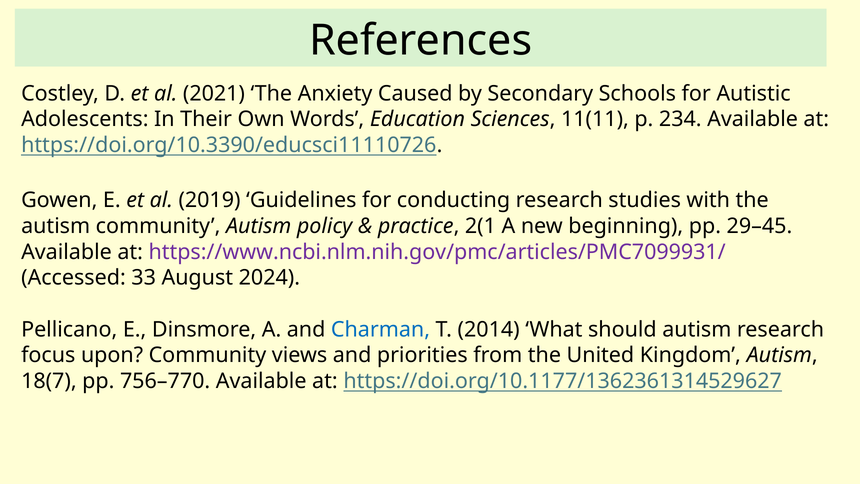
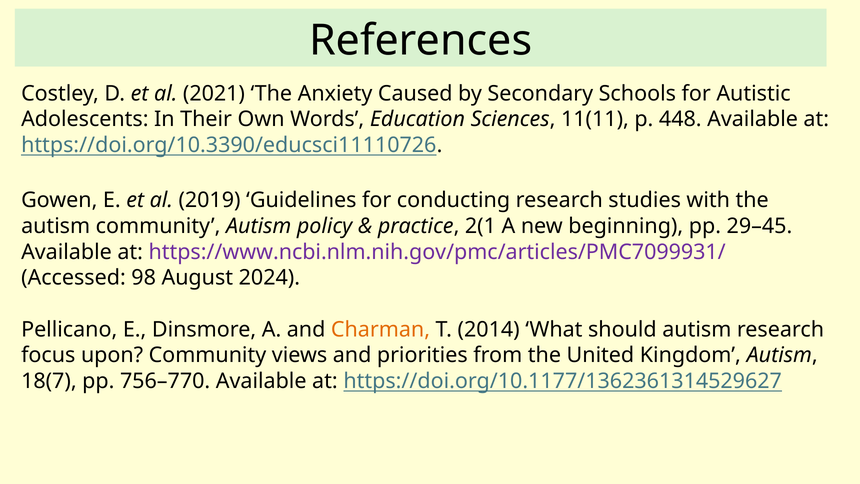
234: 234 -> 448
33: 33 -> 98
Charman colour: blue -> orange
